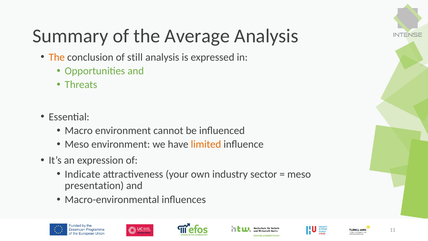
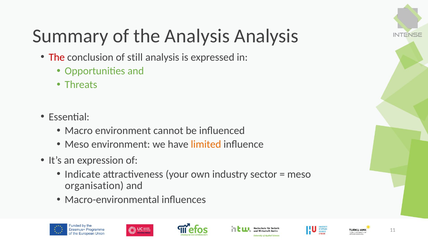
the Average: Average -> Analysis
The at (57, 57) colour: orange -> red
presentation: presentation -> organisation
